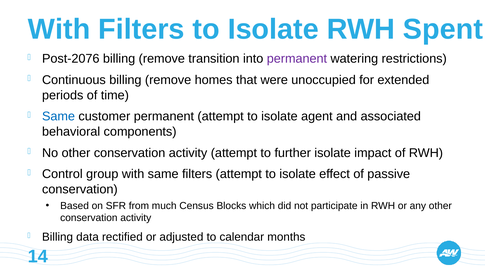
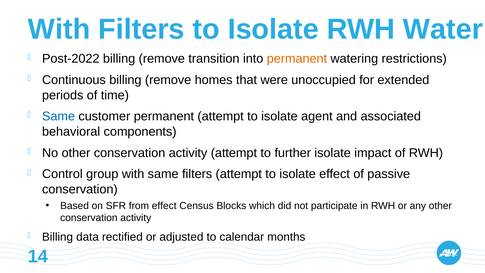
Spent: Spent -> Water
Post-2076: Post-2076 -> Post-2022
permanent at (297, 59) colour: purple -> orange
from much: much -> effect
